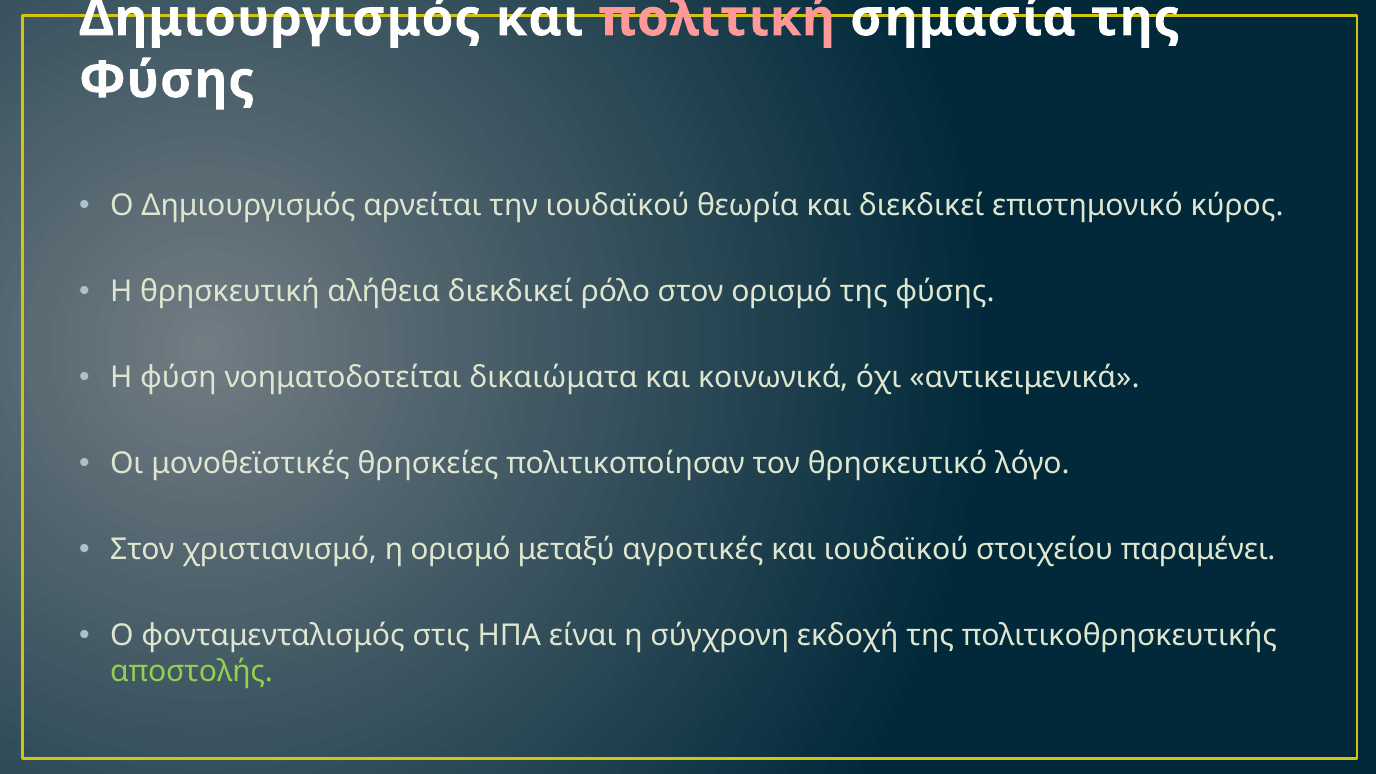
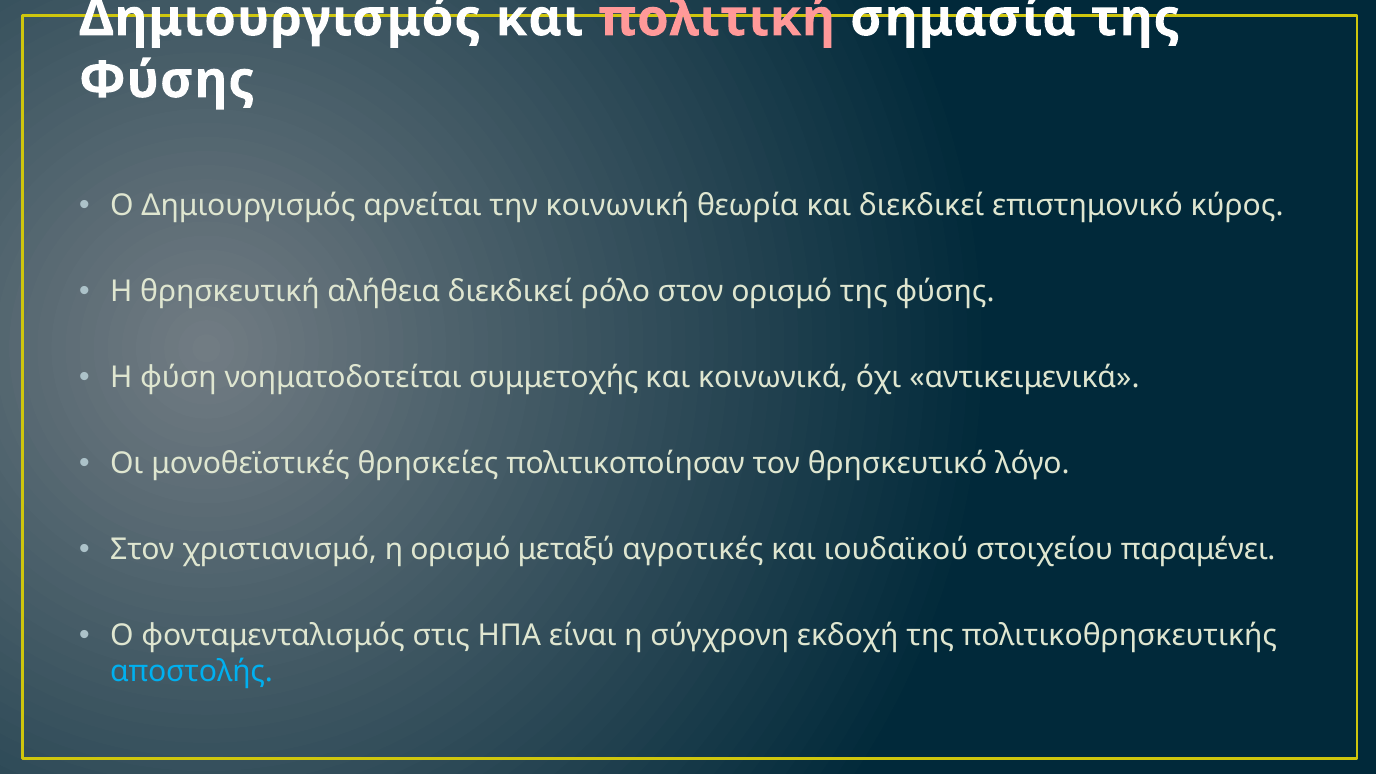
την ιουδαϊκού: ιουδαϊκού -> κοινωνική
δικαιώματα: δικαιώματα -> συμμετοχής
αποστολής colour: light green -> light blue
